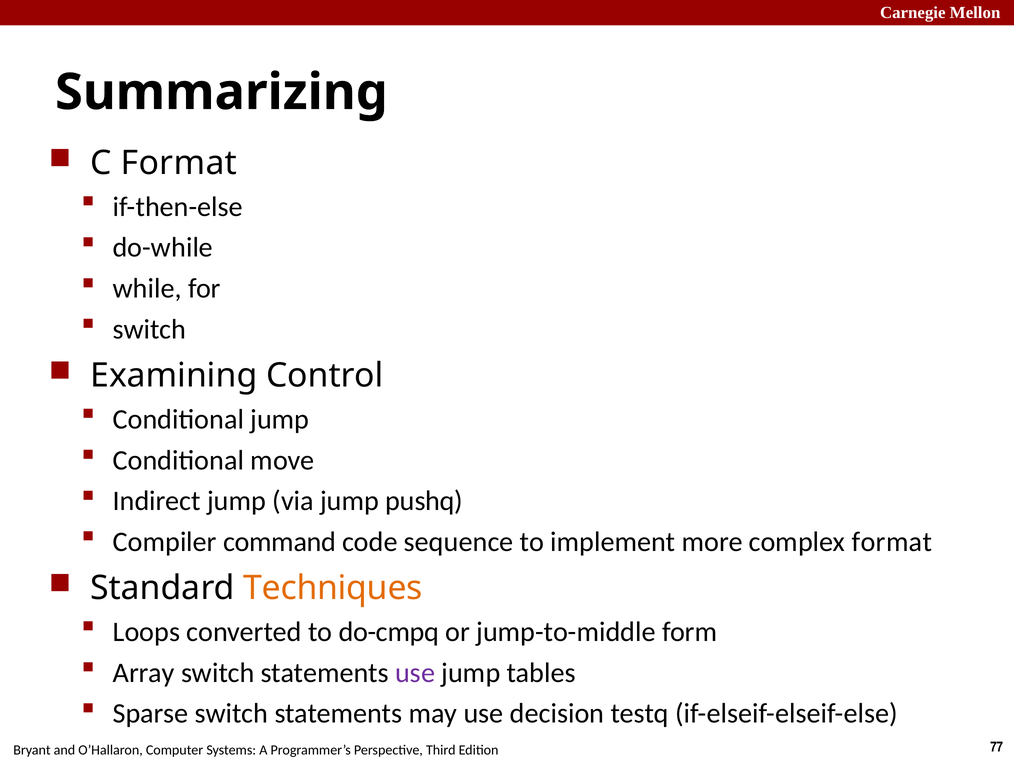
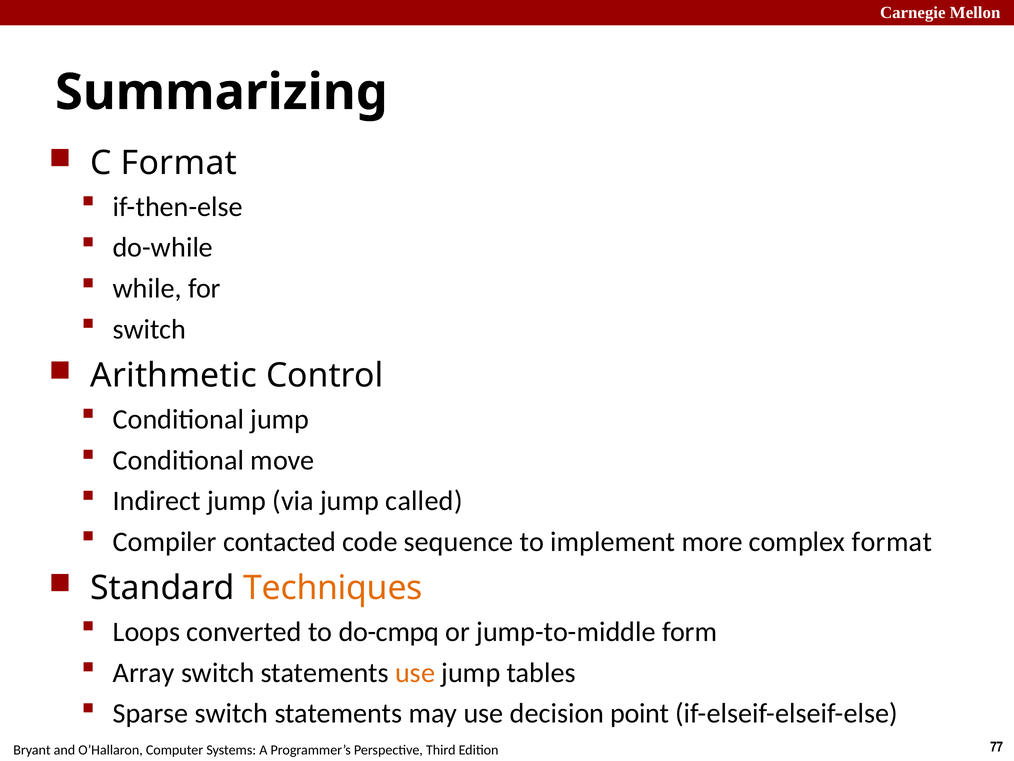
Examining: Examining -> Arithmetic
pushq: pushq -> called
command: command -> contacted
use at (415, 672) colour: purple -> orange
testq: testq -> point
